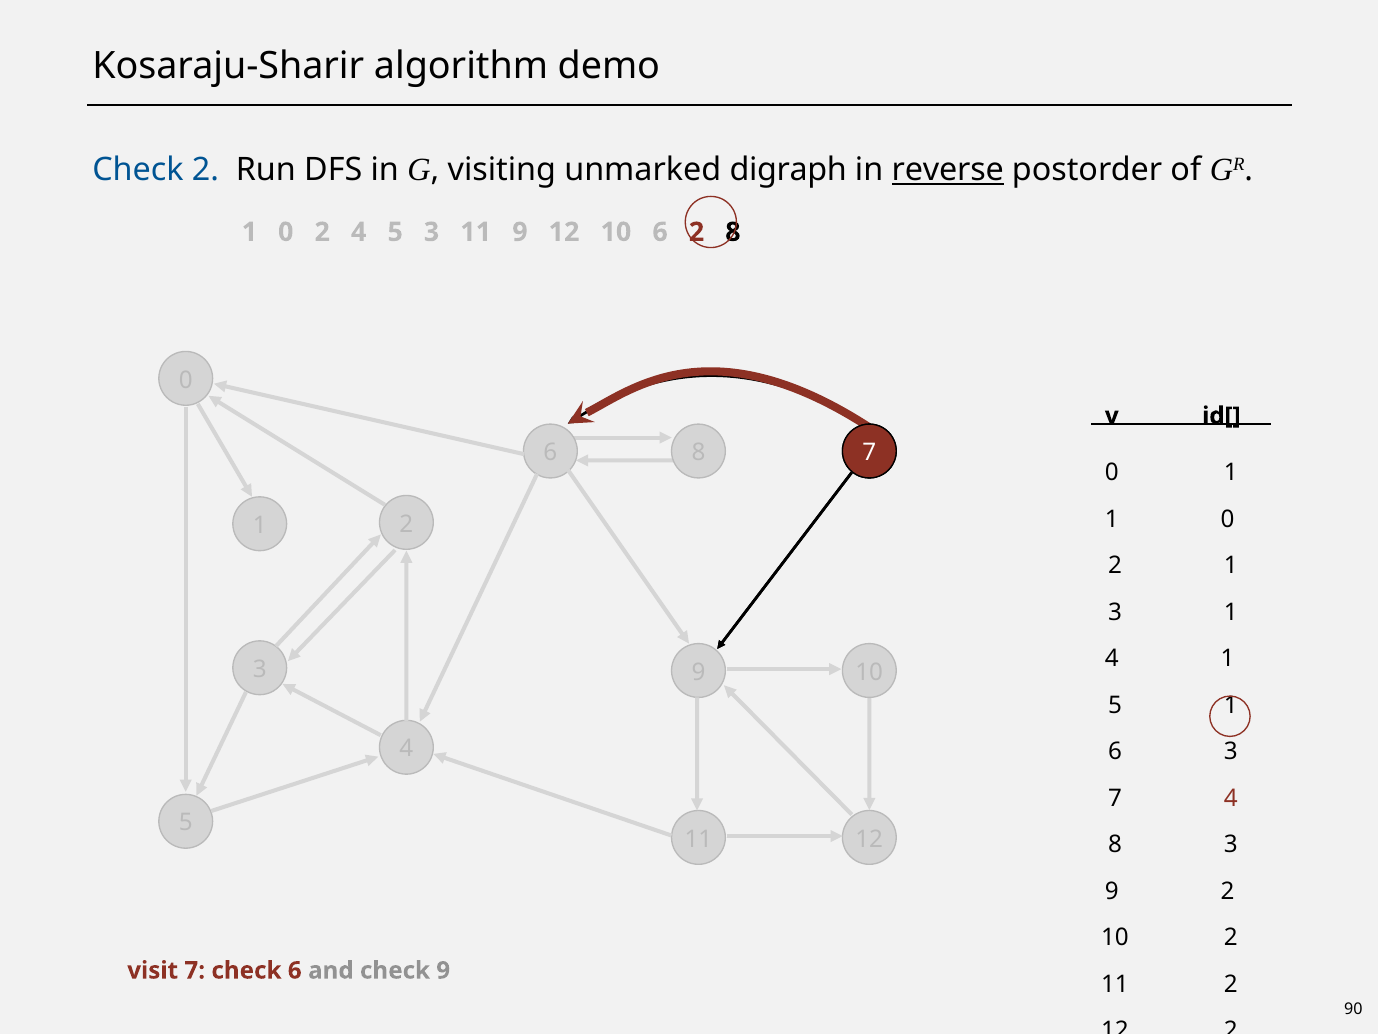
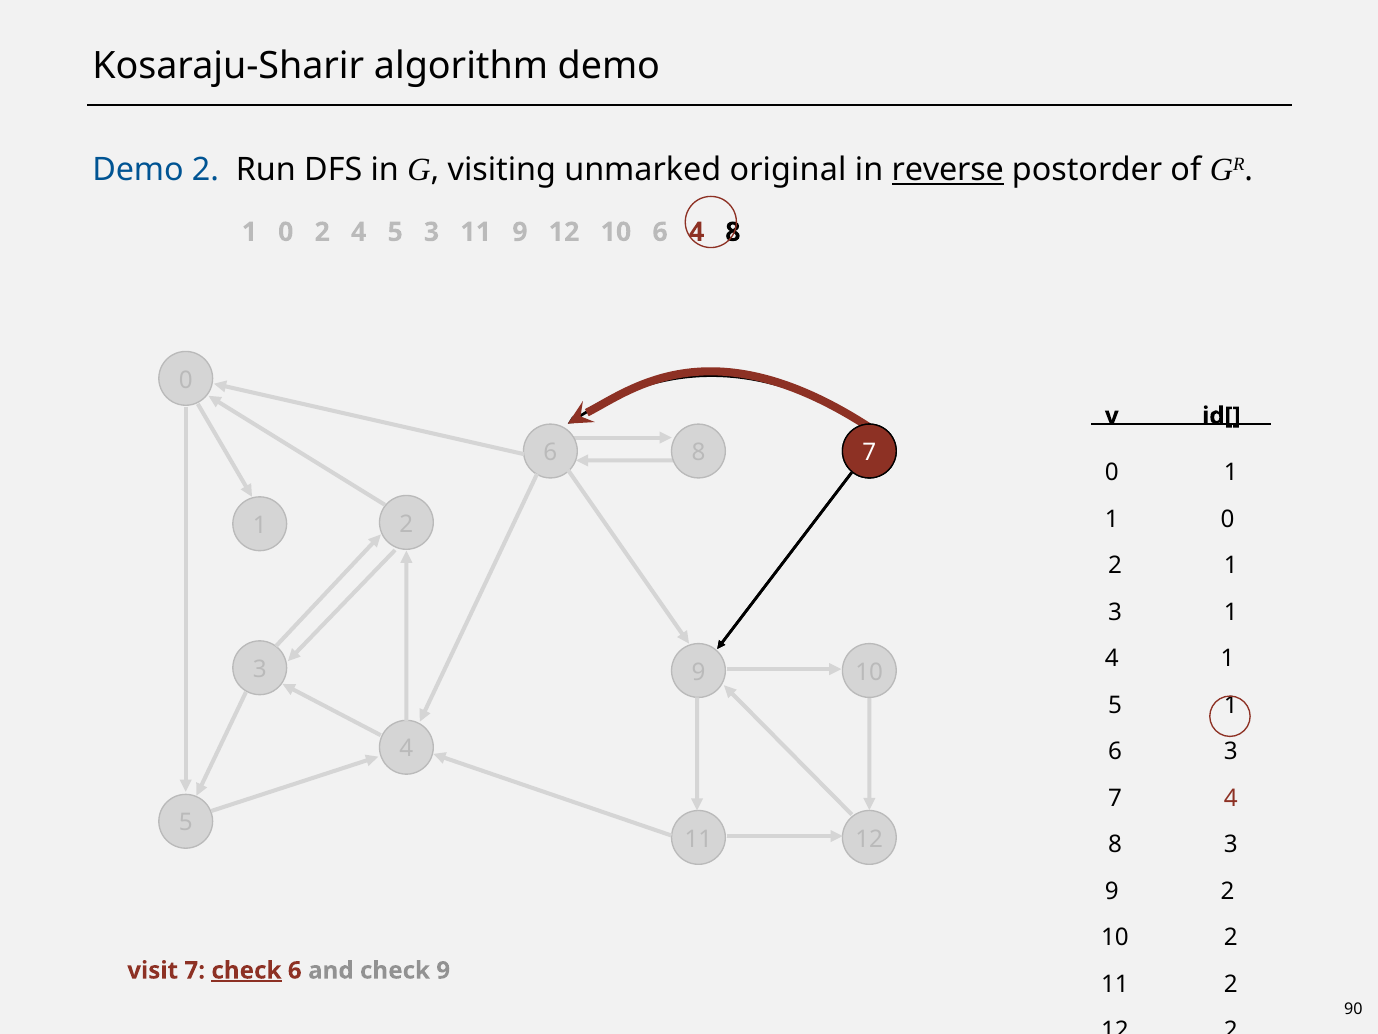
Check at (138, 170): Check -> Demo
digraph: digraph -> original
6 2: 2 -> 4
check at (246, 970) underline: none -> present
